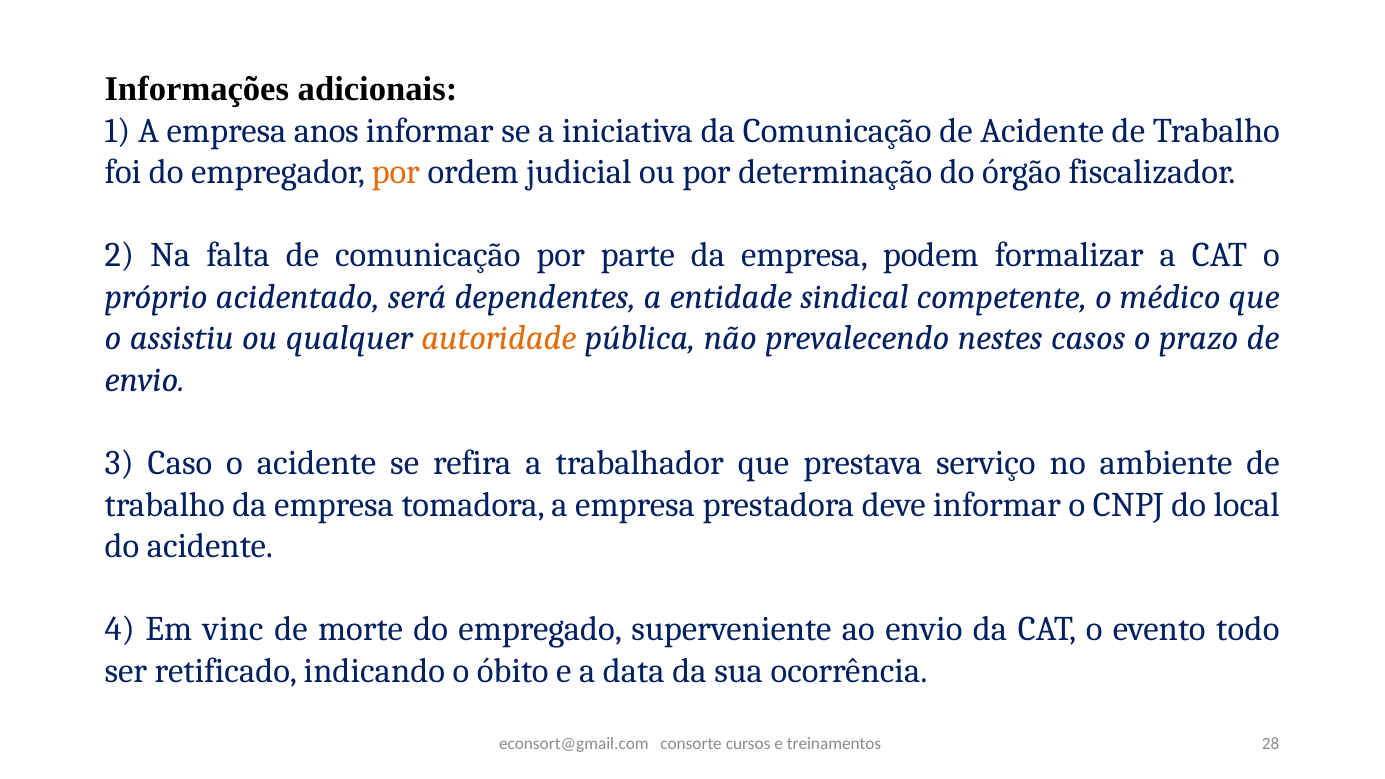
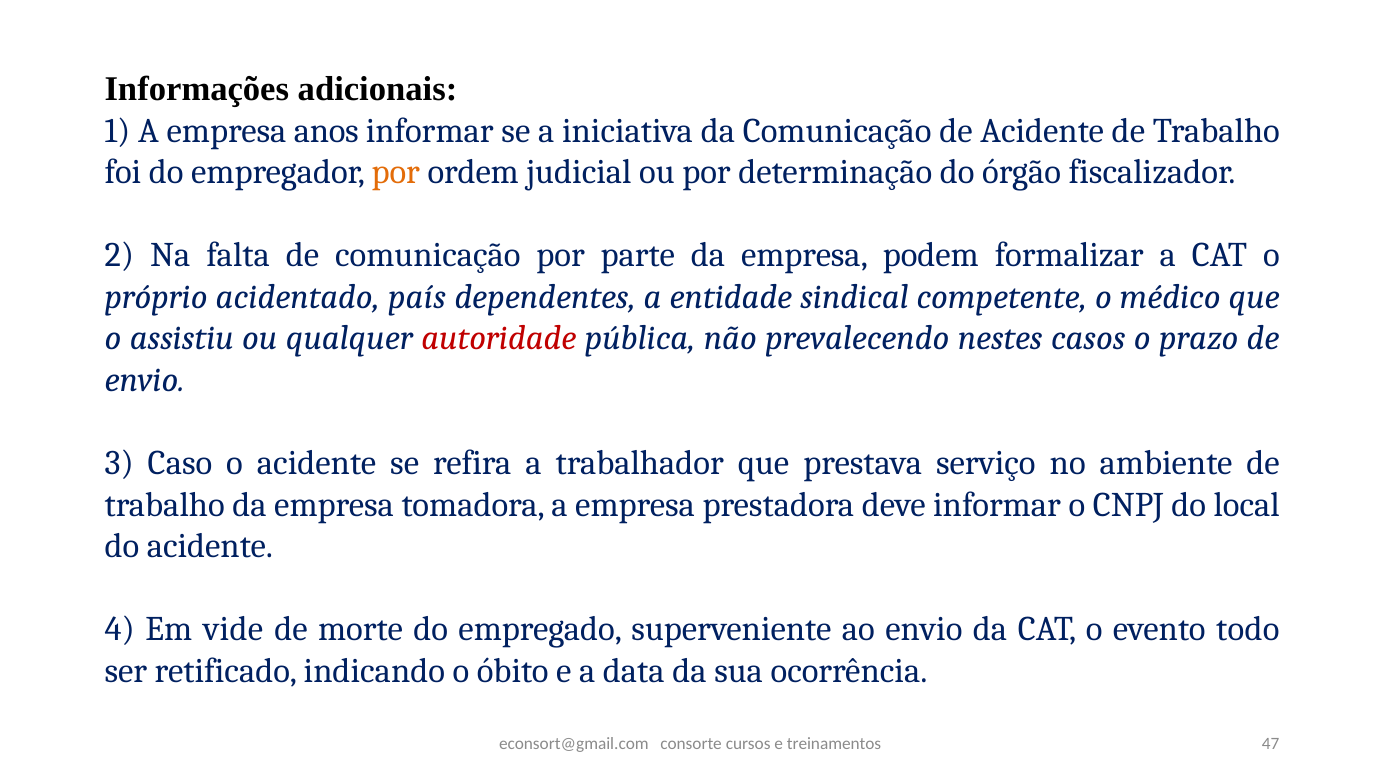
será: será -> país
autoridade colour: orange -> red
vinc: vinc -> vide
28: 28 -> 47
